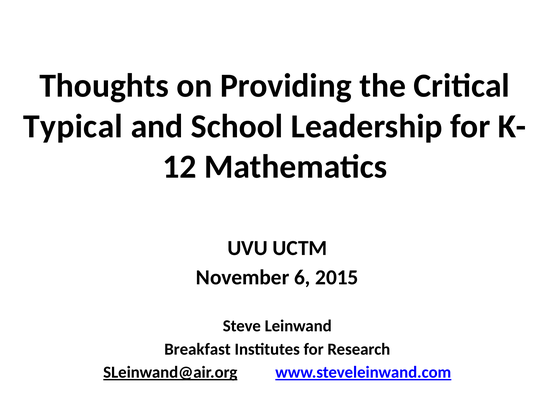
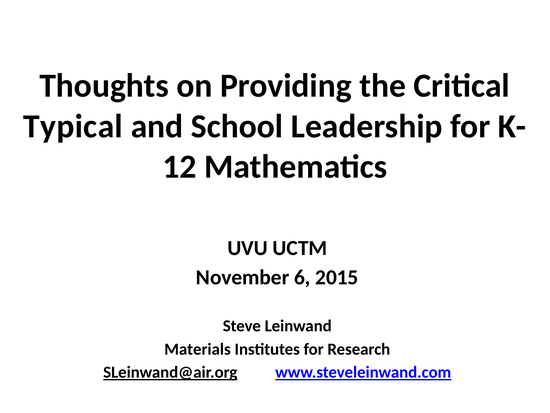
Breakfast: Breakfast -> Materials
